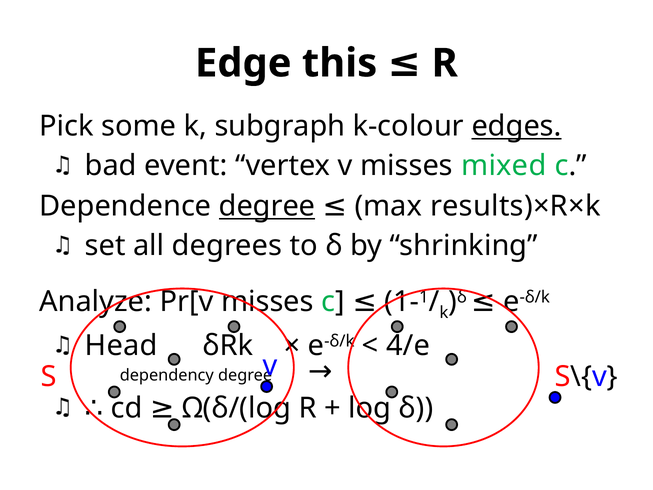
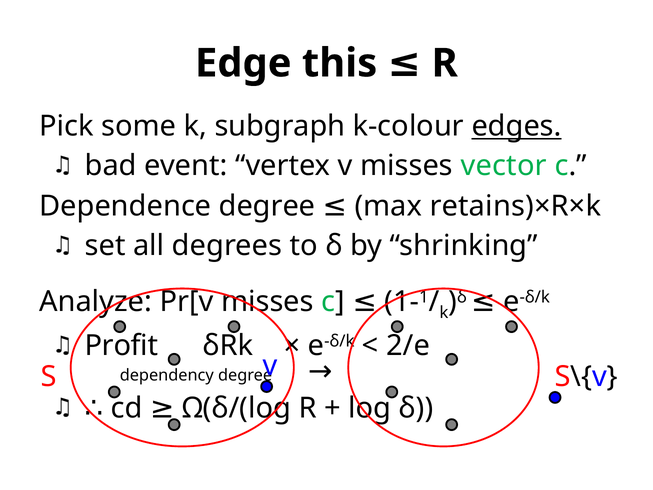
mixed: mixed -> vector
degree at (267, 206) underline: present -> none
results)×R×k: results)×R×k -> retains)×R×k
Head: Head -> Profit
4/e: 4/e -> 2/e
